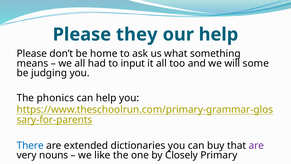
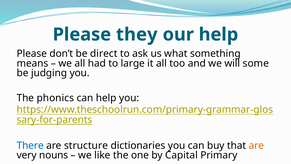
home: home -> direct
input: input -> large
extended: extended -> structure
are at (256, 145) colour: purple -> orange
Closely: Closely -> Capital
